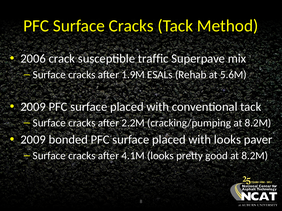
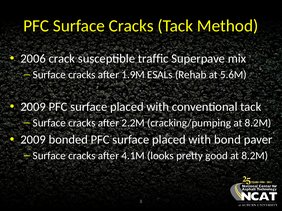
with looks: looks -> bond
